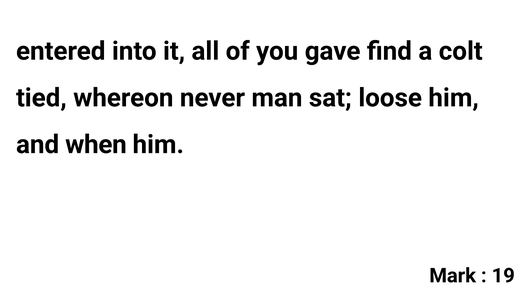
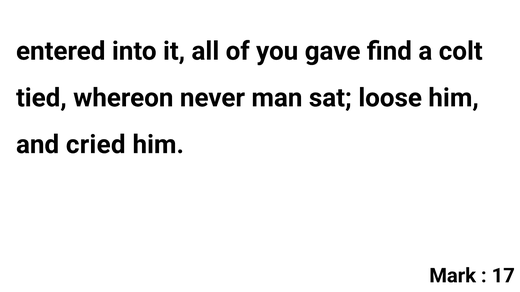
when: when -> cried
19: 19 -> 17
